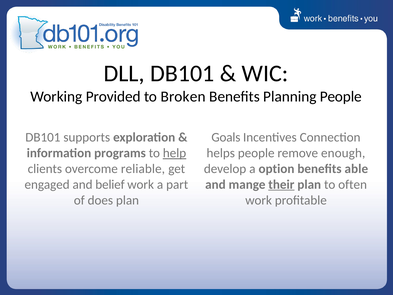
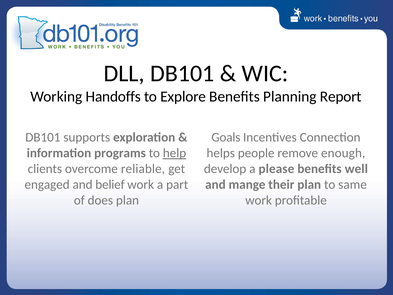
Provided: Provided -> Handoffs
Broken: Broken -> Explore
Planning People: People -> Report
option: option -> please
able: able -> well
their underline: present -> none
often: often -> same
